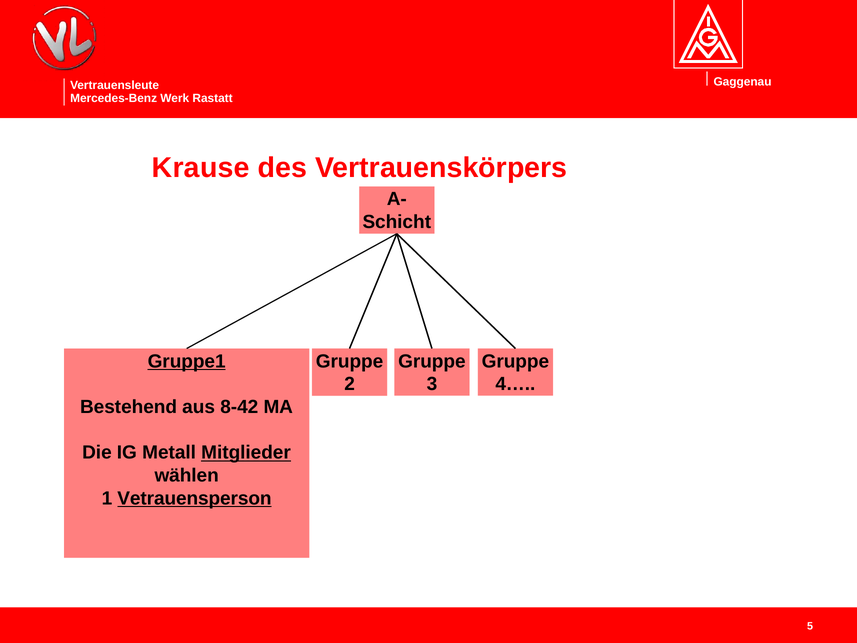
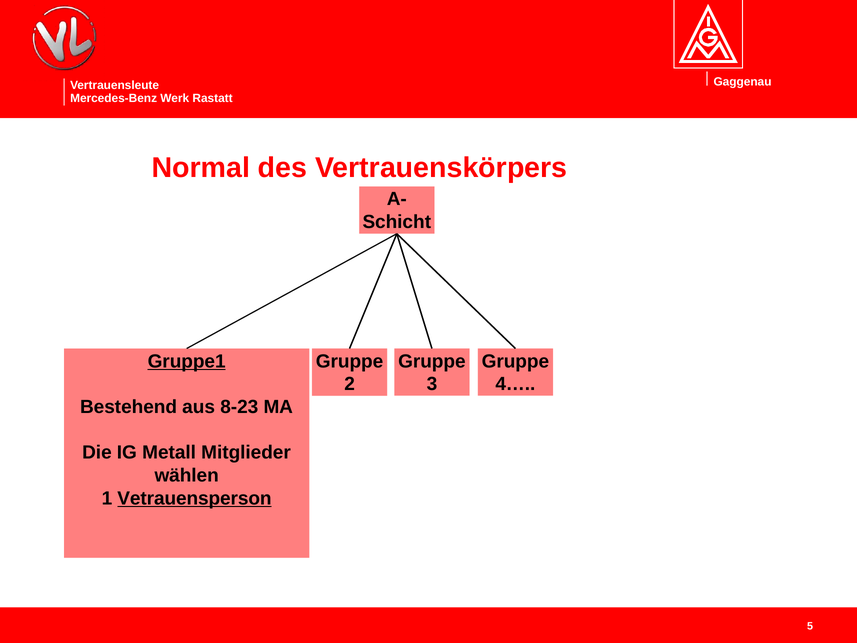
Krause: Krause -> Normal
8-42: 8-42 -> 8-23
Mitglieder underline: present -> none
